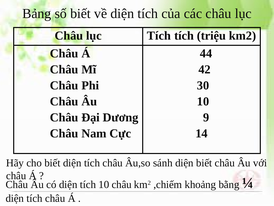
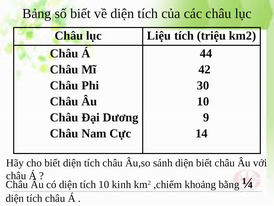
lục Tích: Tích -> Liệu
10 châu: châu -> kinh
